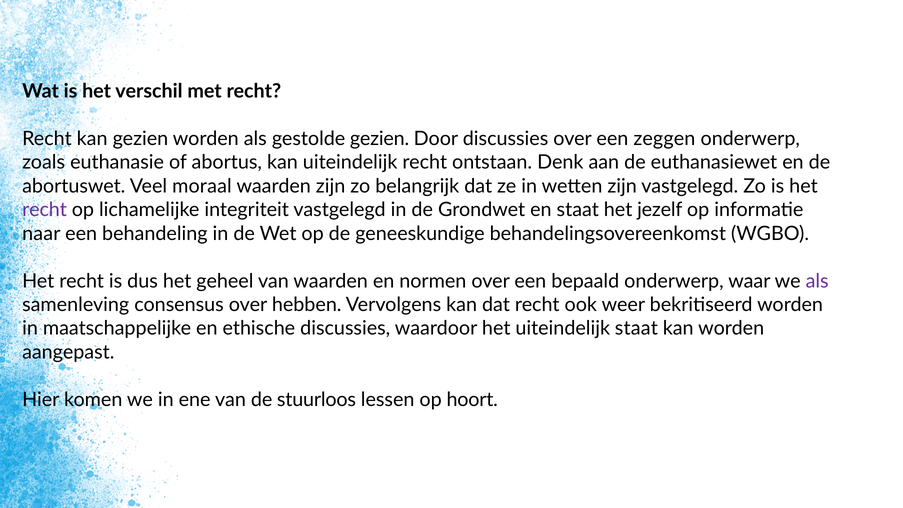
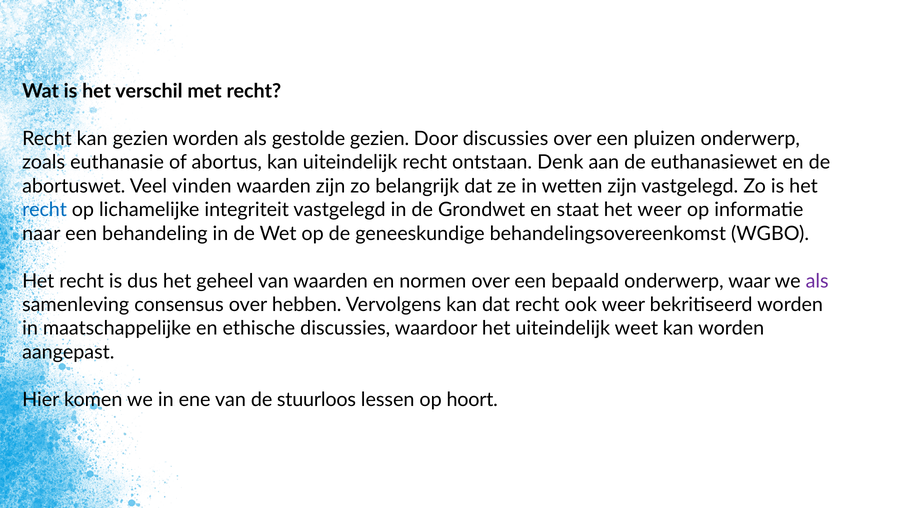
zeggen: zeggen -> pluizen
moraal: moraal -> vinden
recht at (45, 210) colour: purple -> blue
het jezelf: jezelf -> weer
uiteindelijk staat: staat -> weet
